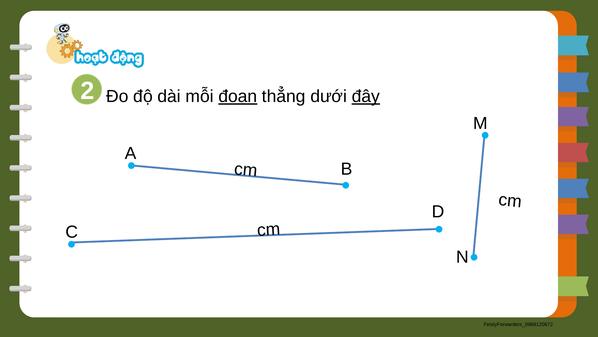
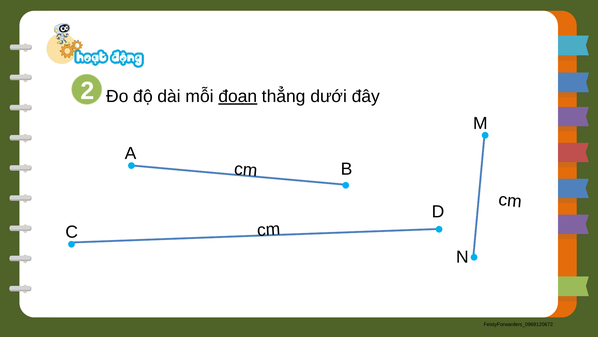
đây underline: present -> none
